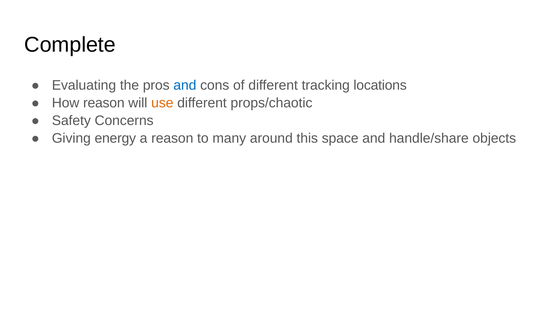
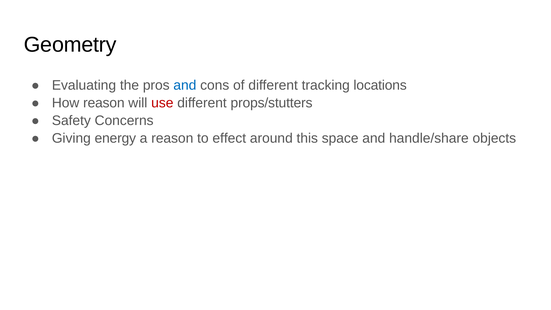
Complete: Complete -> Geometry
use colour: orange -> red
props/chaotic: props/chaotic -> props/stutters
many: many -> effect
